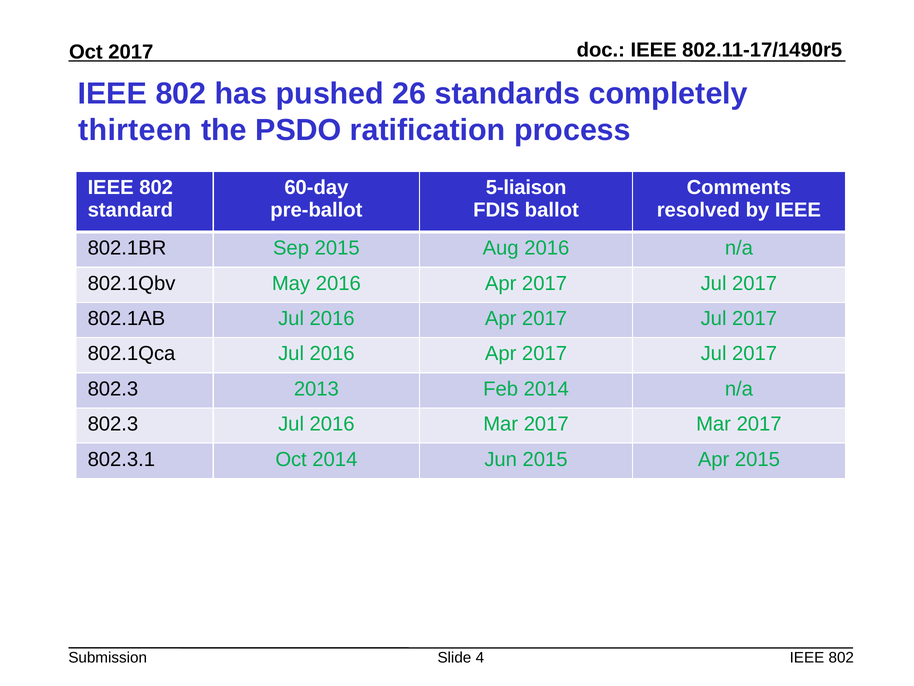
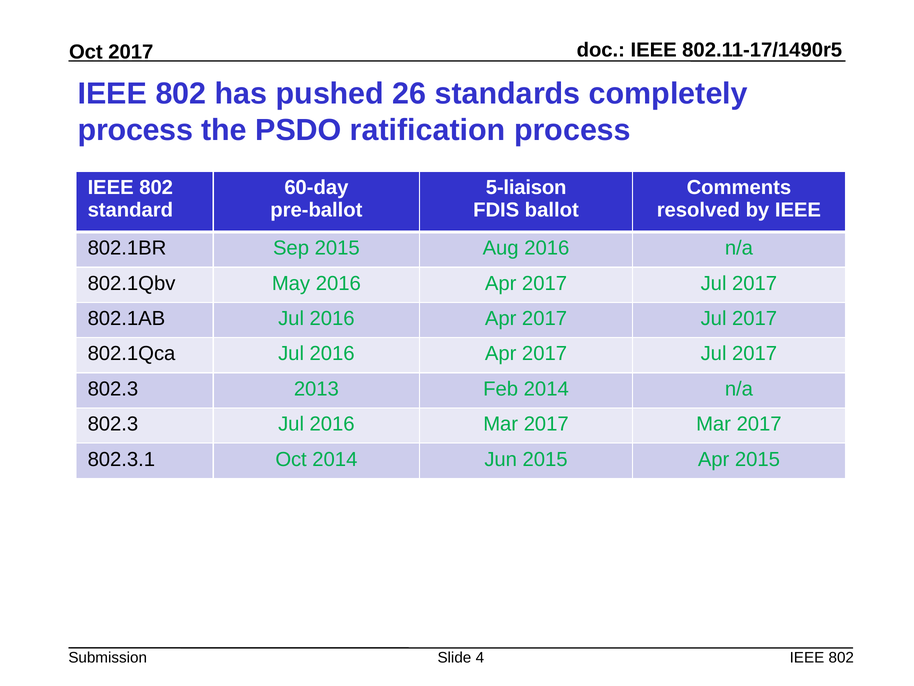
thirteen at (135, 130): thirteen -> process
